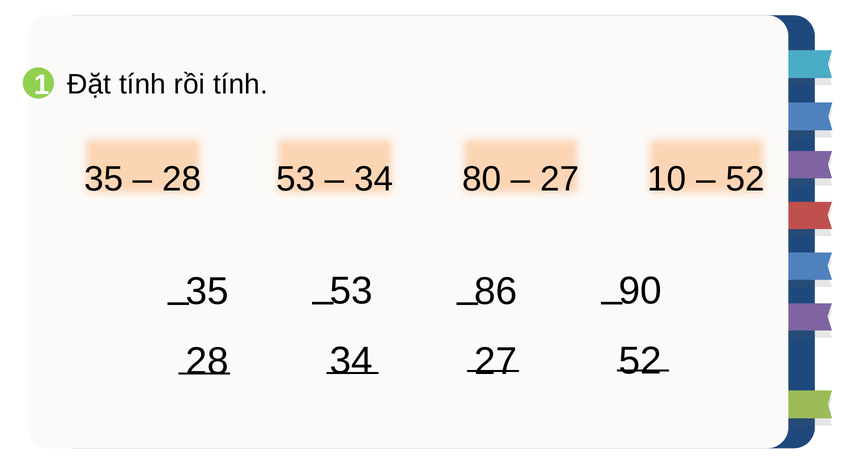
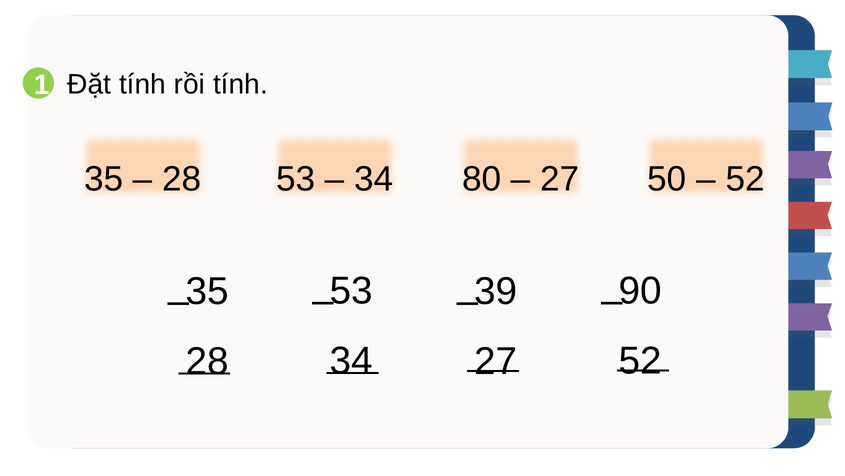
10: 10 -> 50
86: 86 -> 39
